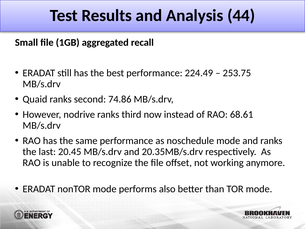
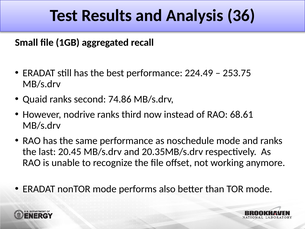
44: 44 -> 36
